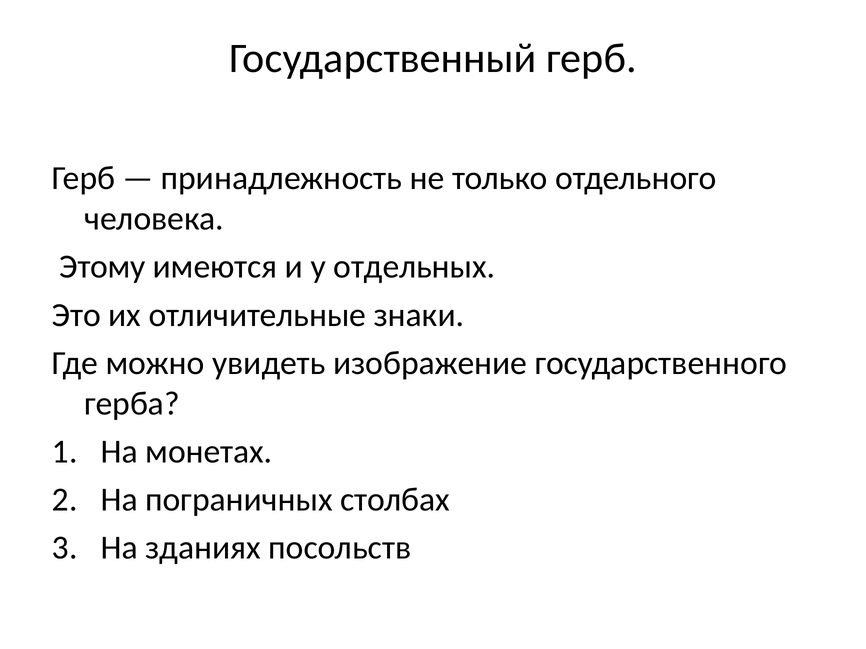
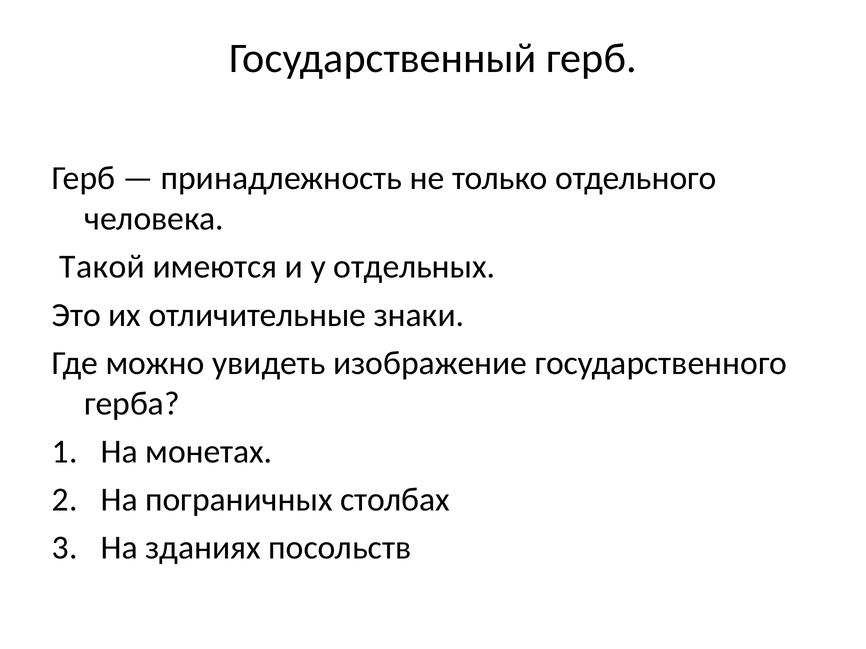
Этому: Этому -> Такой
